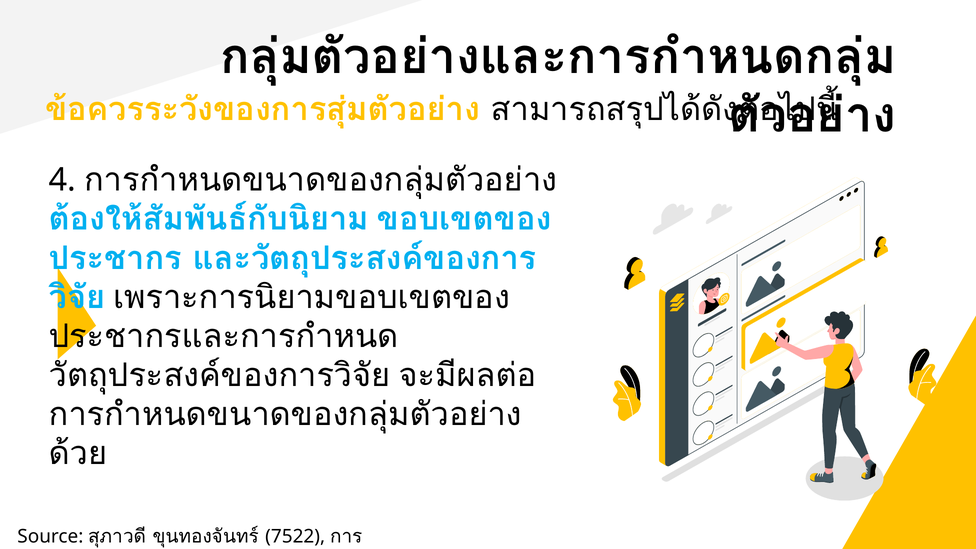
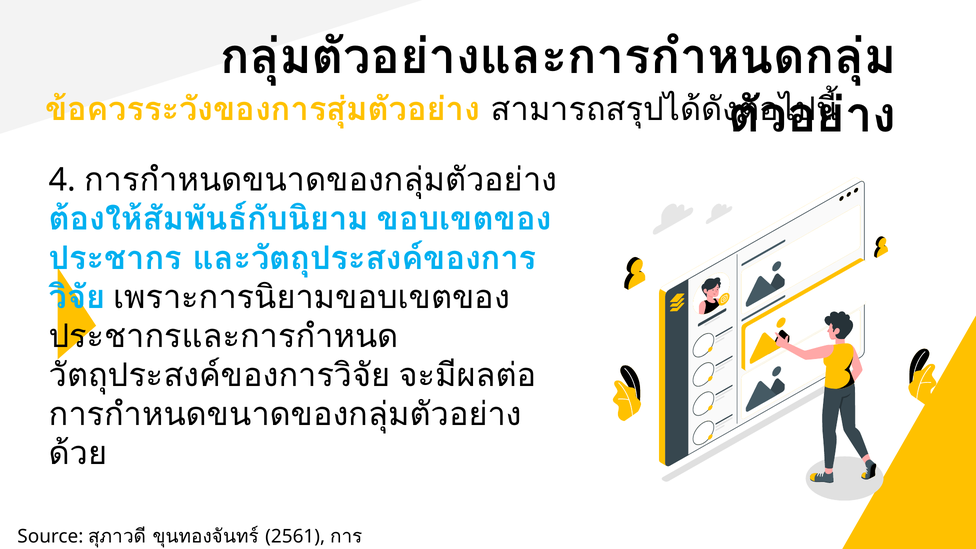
7522: 7522 -> 2561
